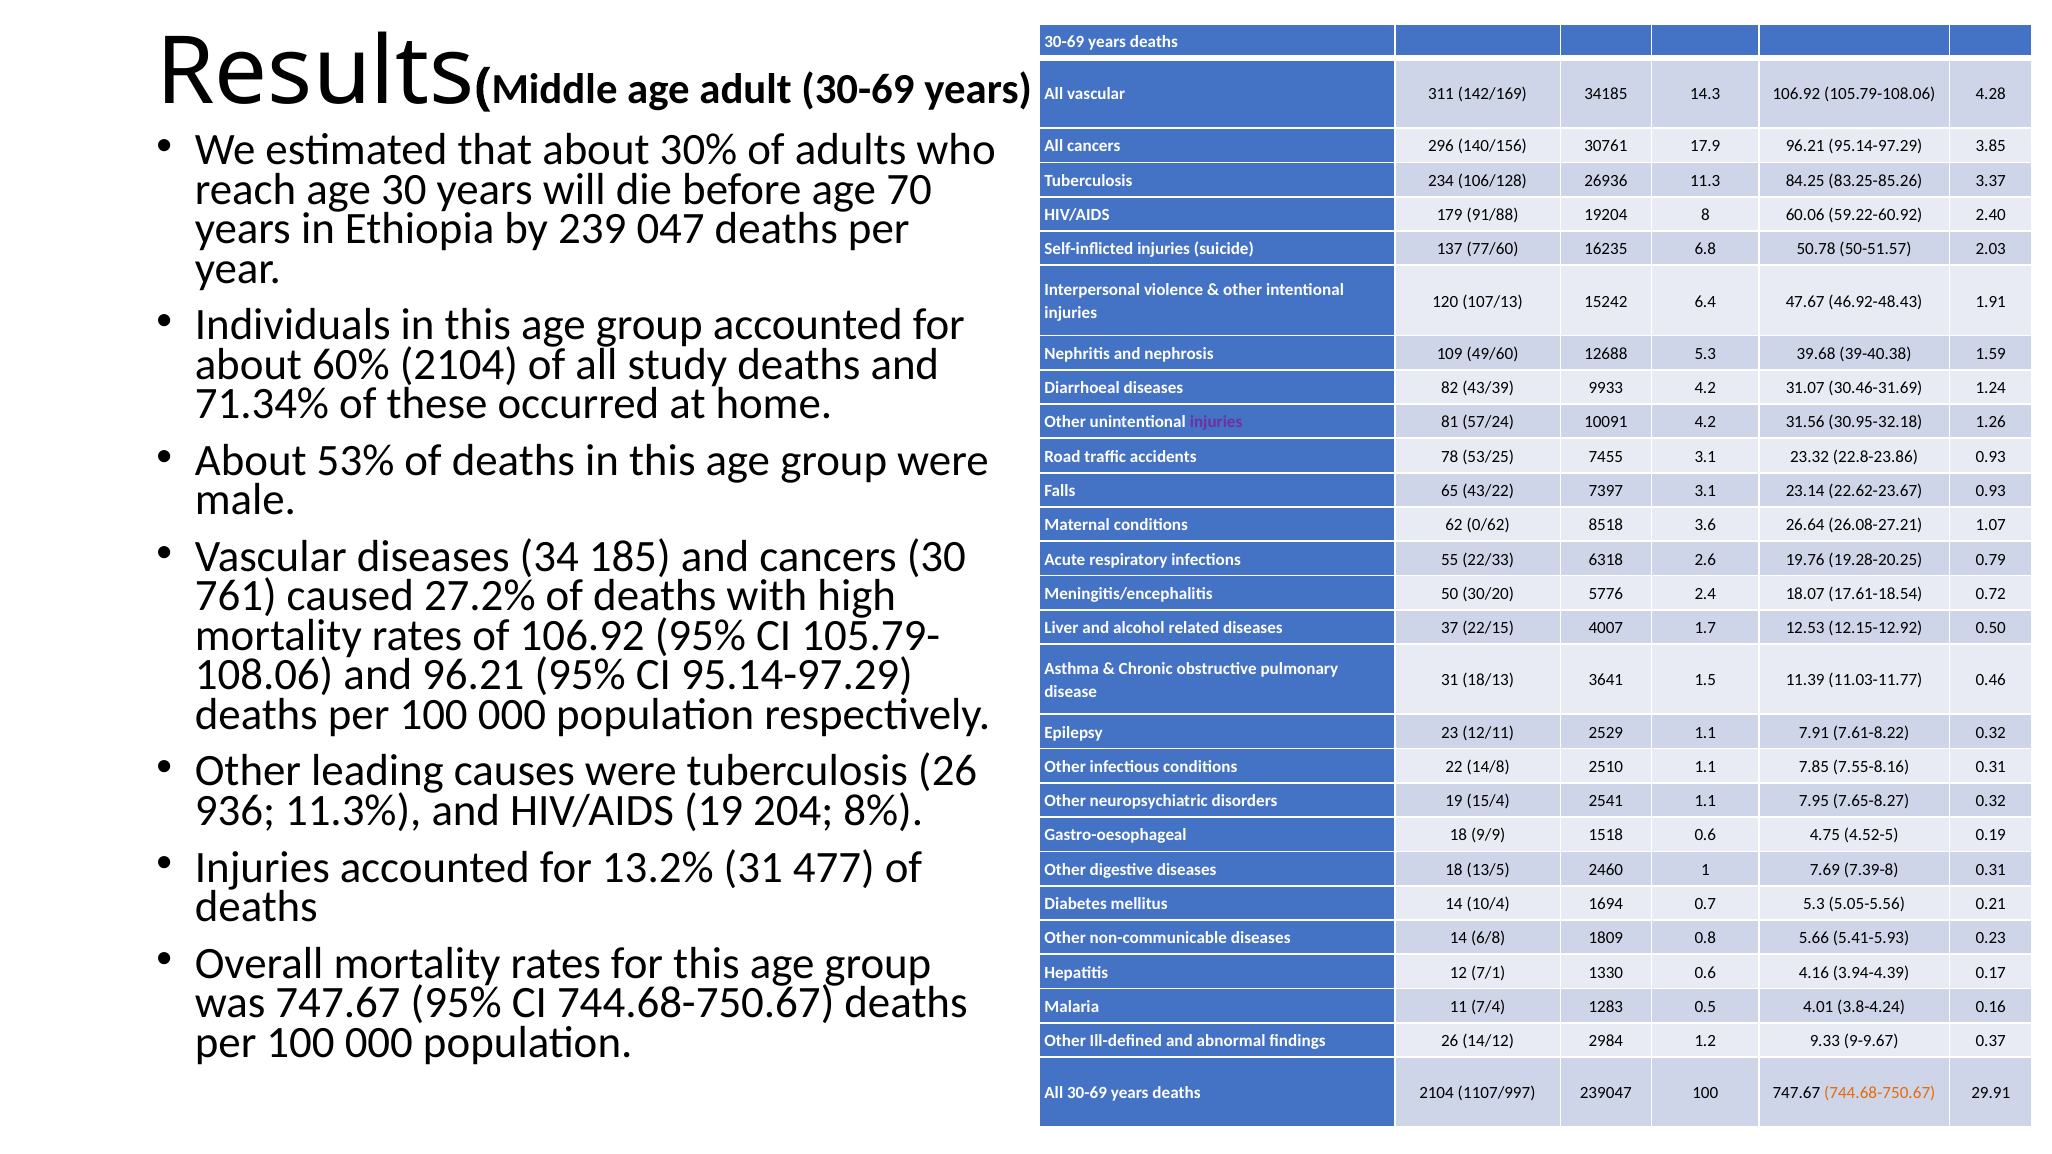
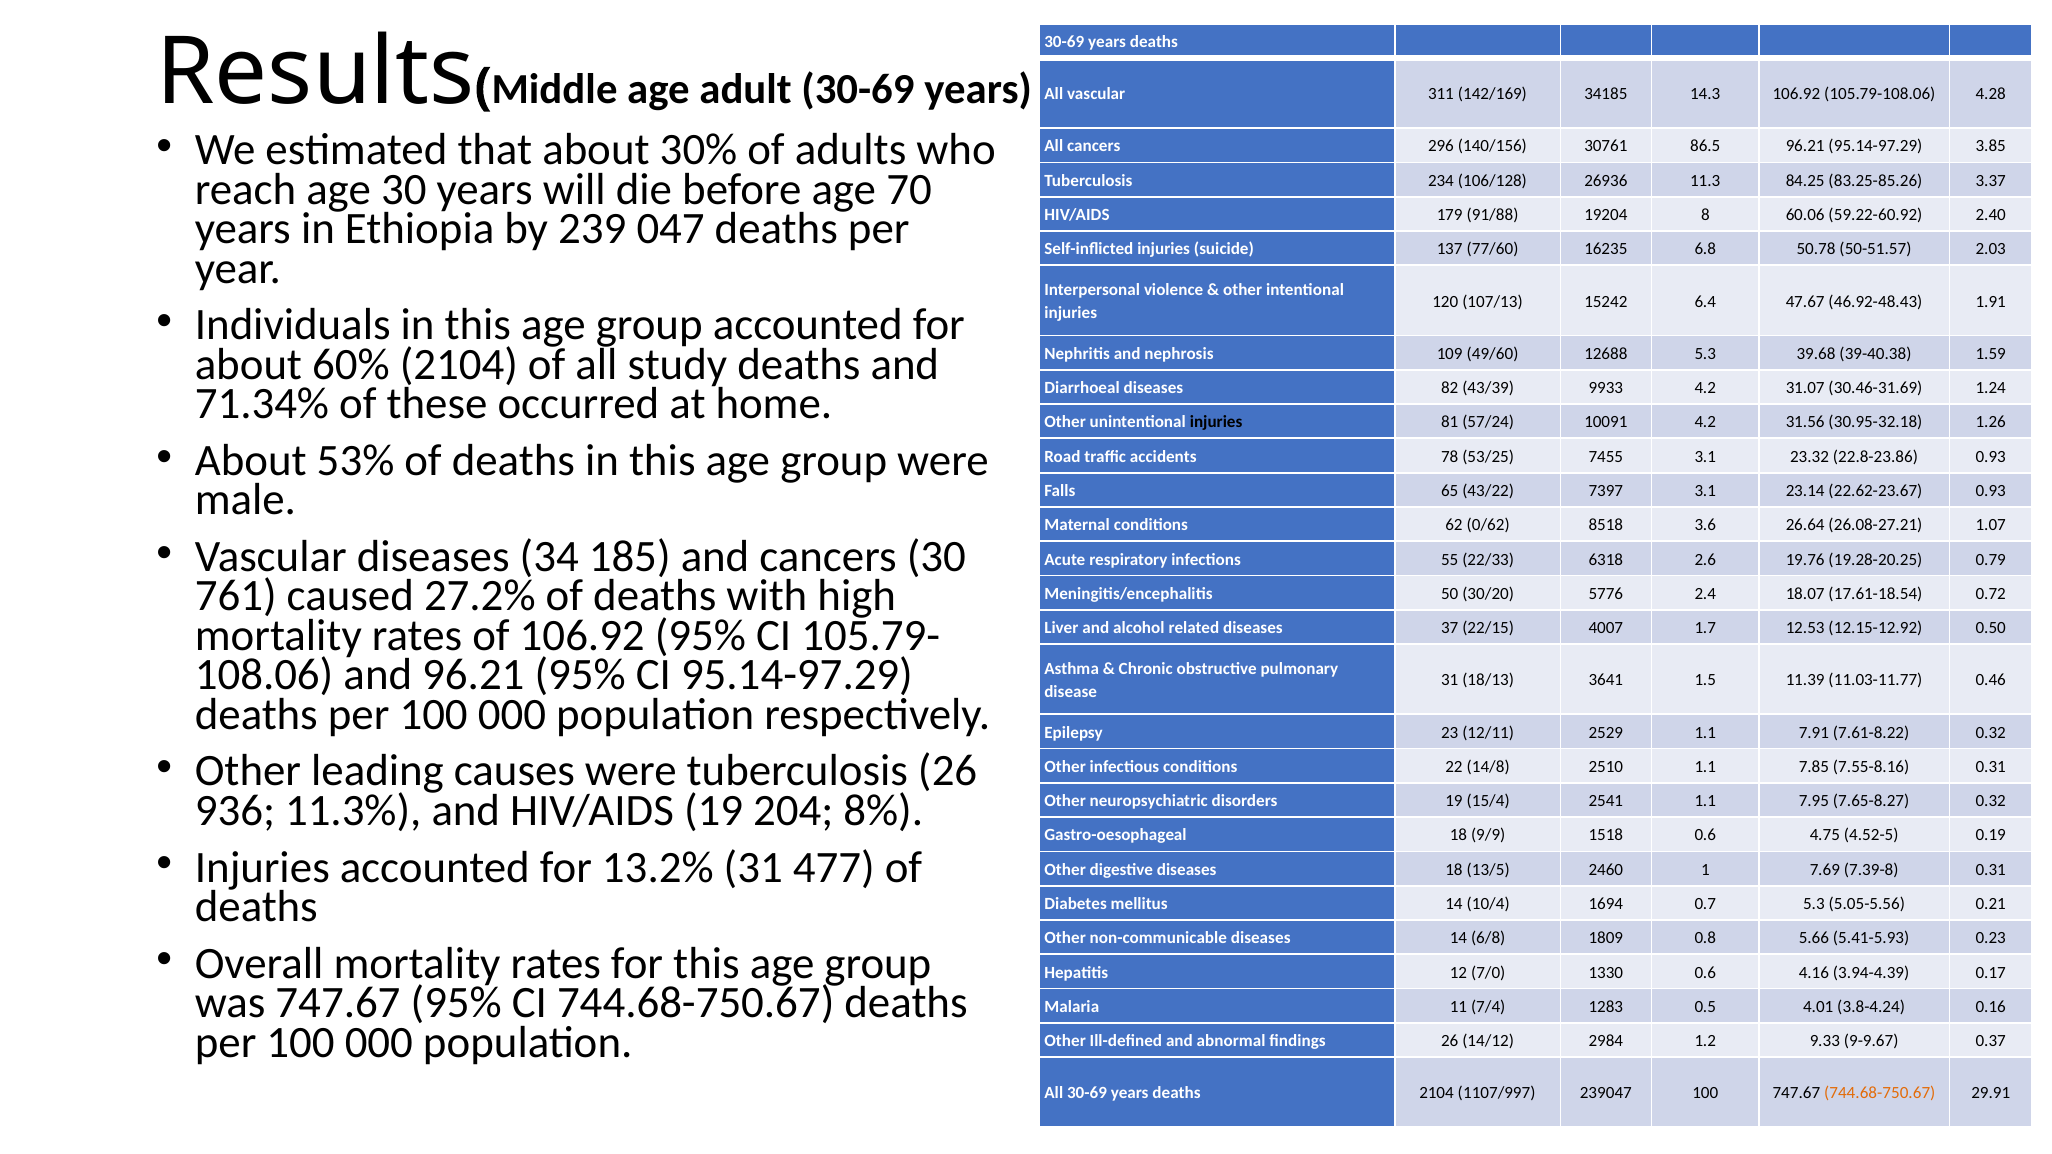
17.9: 17.9 -> 86.5
injuries at (1216, 422) colour: purple -> black
7/1: 7/1 -> 7/0
